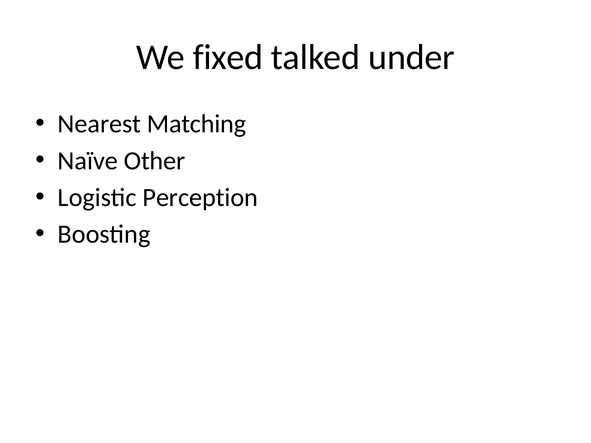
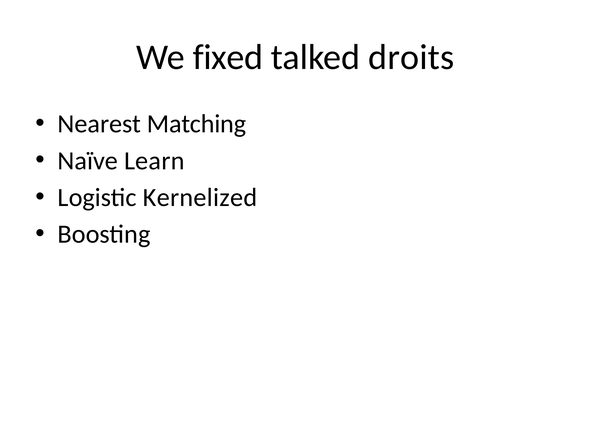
under: under -> droits
Other: Other -> Learn
Perception: Perception -> Kernelized
